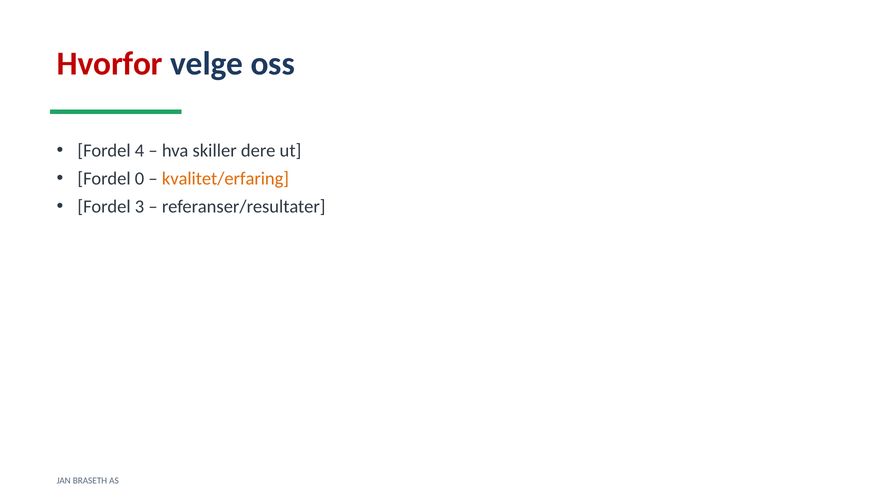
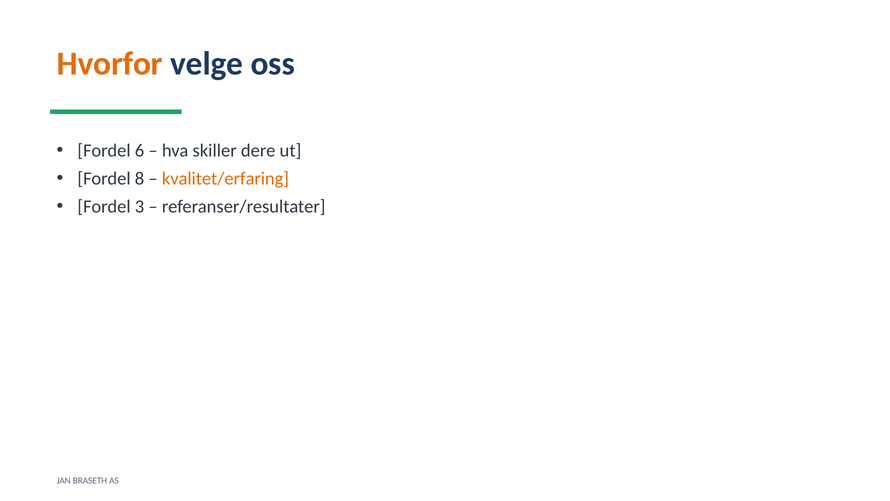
Hvorfor colour: red -> orange
4: 4 -> 6
0: 0 -> 8
